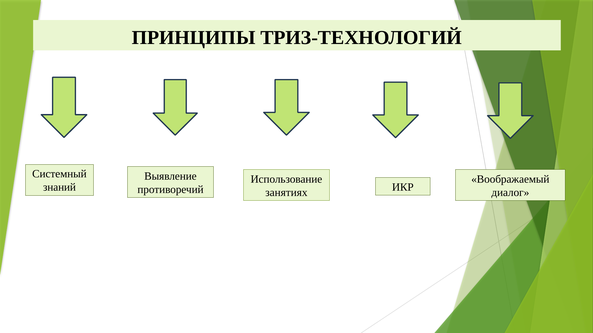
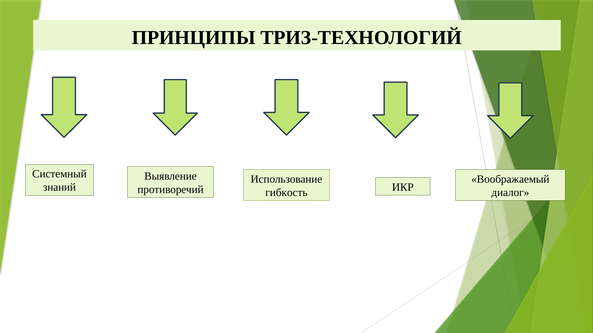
занятиях: занятиях -> гибкость
